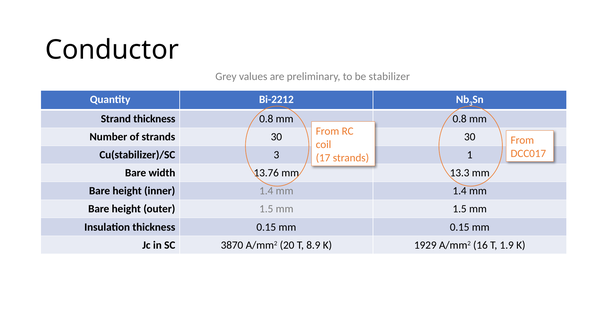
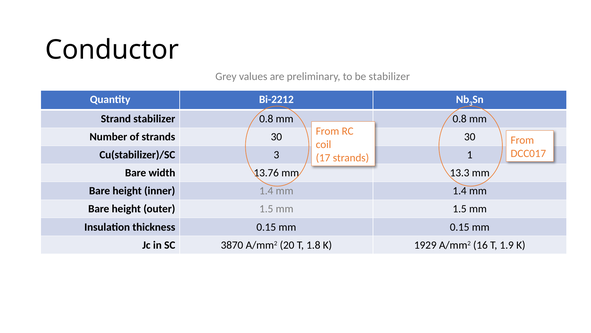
Strand thickness: thickness -> stabilizer
8.9: 8.9 -> 1.8
